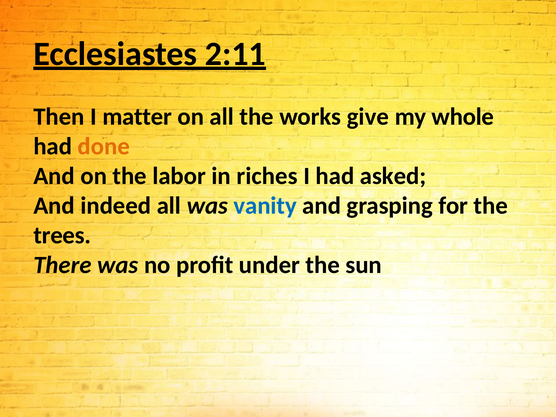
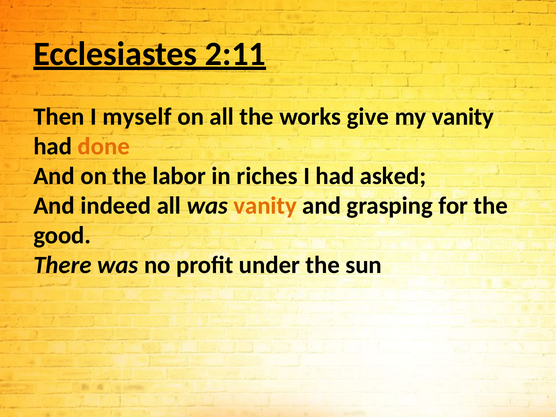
matter: matter -> myself
my whole: whole -> vanity
vanity at (265, 206) colour: blue -> orange
trees: trees -> good
